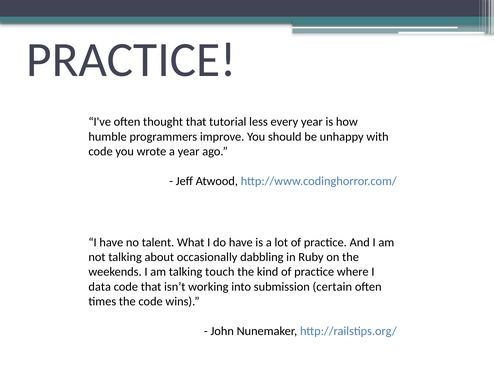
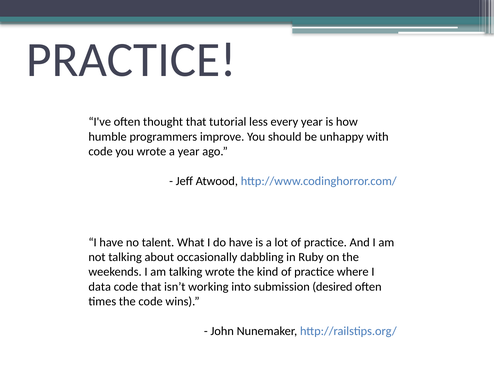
talking touch: touch -> wrote
certain: certain -> desired
